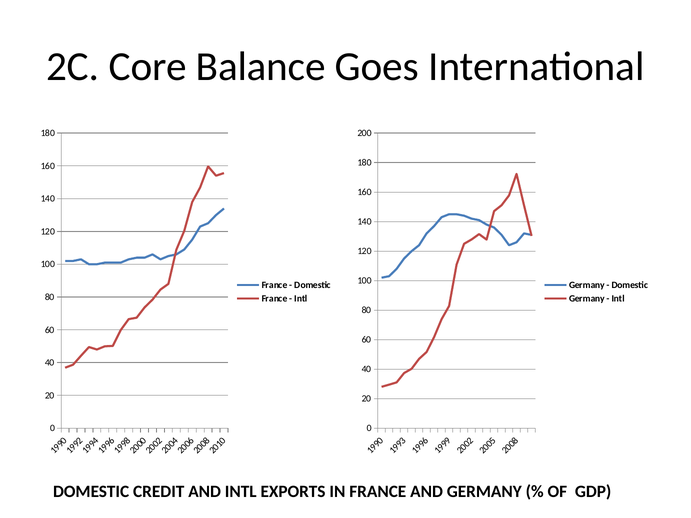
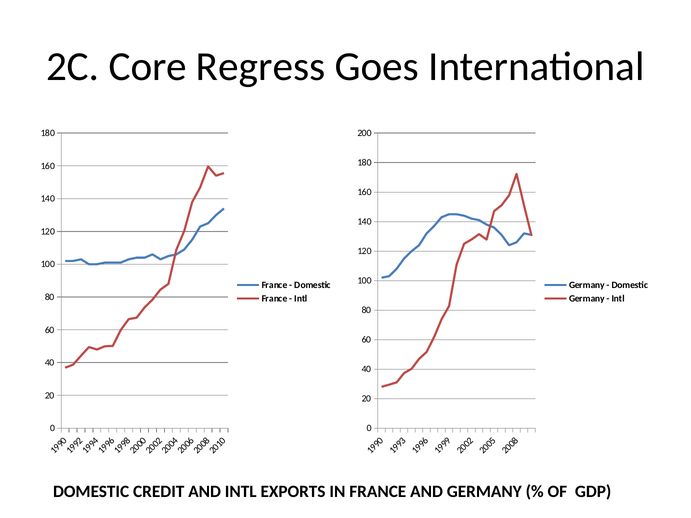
Balance: Balance -> Regress
